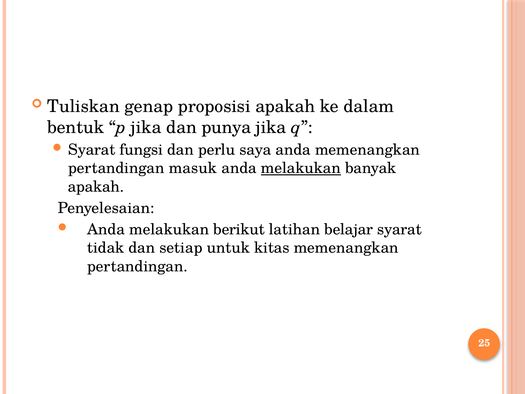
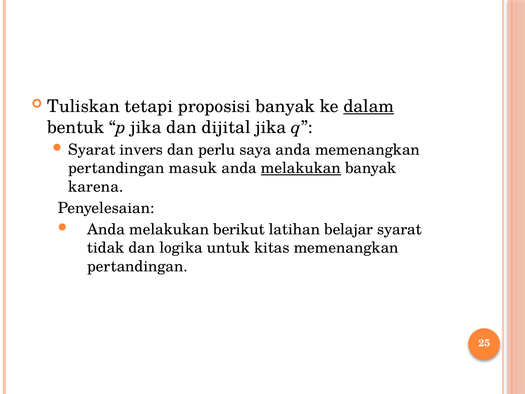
genap: genap -> tetapi
proposisi apakah: apakah -> banyak
dalam underline: none -> present
punya: punya -> dijital
fungsi: fungsi -> invers
apakah at (96, 187): apakah -> karena
setiap: setiap -> logika
